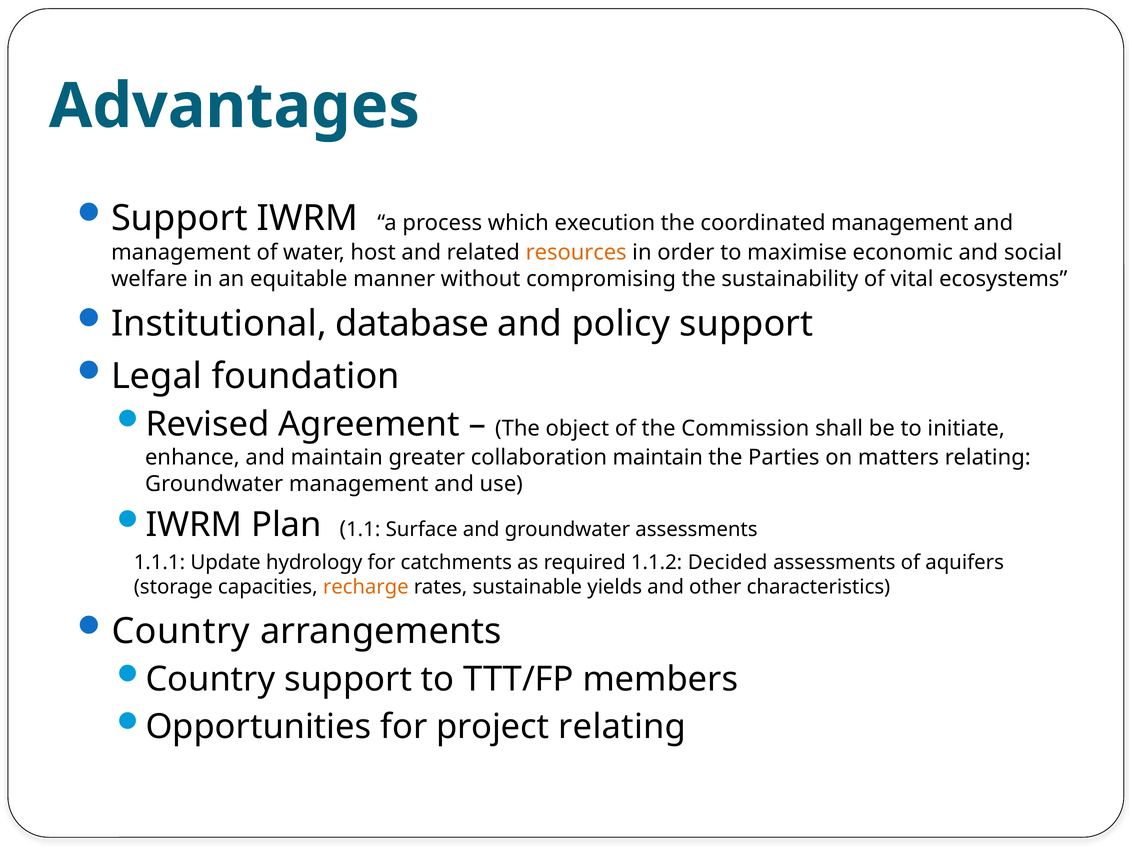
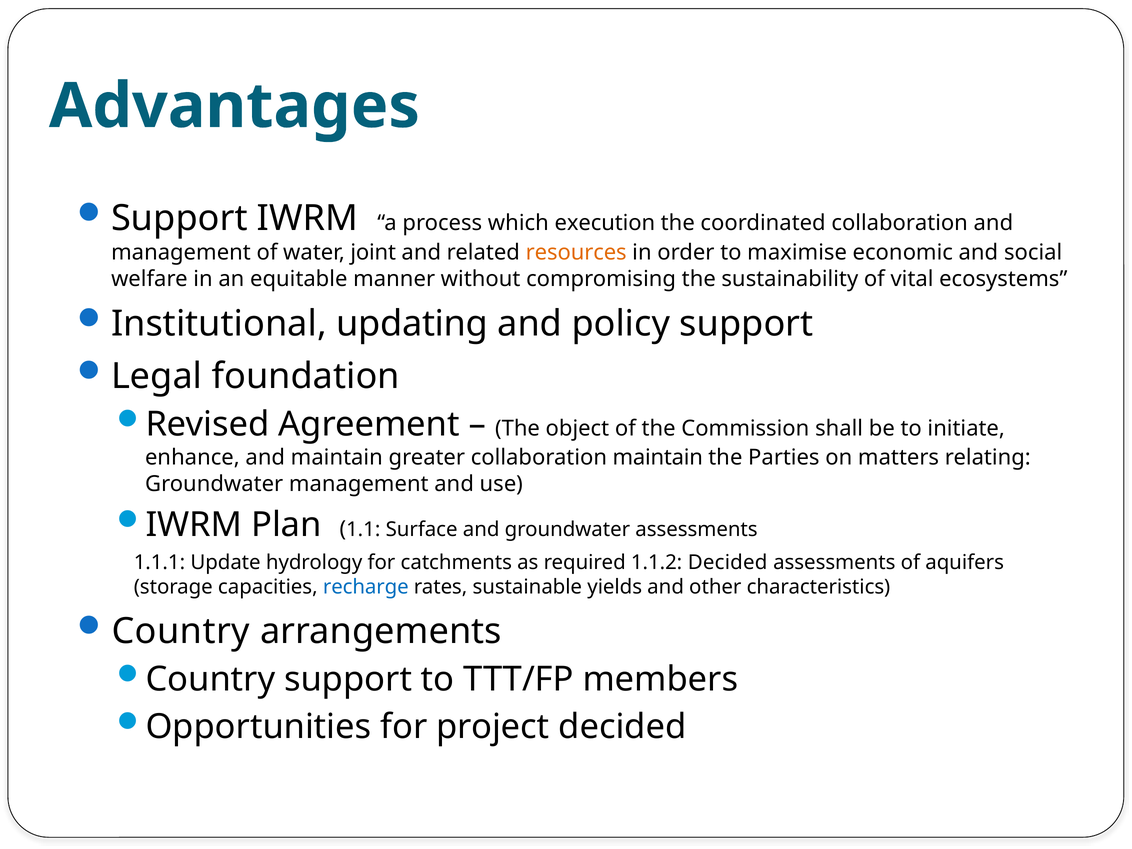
coordinated management: management -> collaboration
host: host -> joint
database: database -> updating
recharge colour: orange -> blue
project relating: relating -> decided
